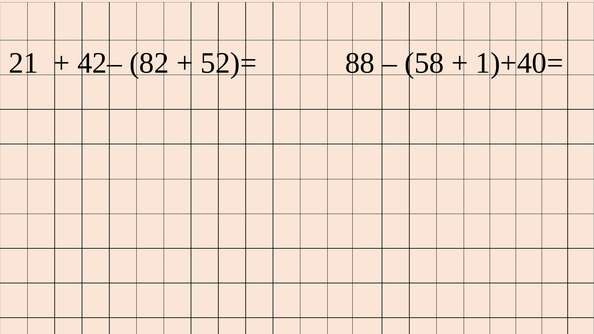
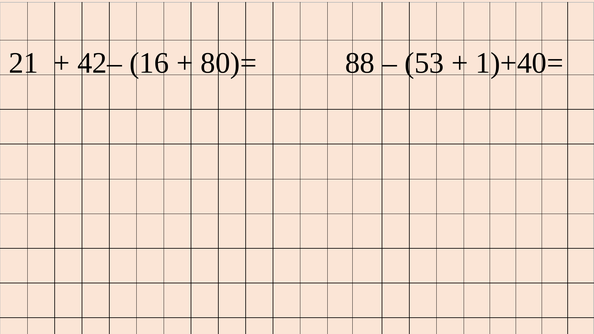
82: 82 -> 16
52)=: 52)= -> 80)=
58: 58 -> 53
